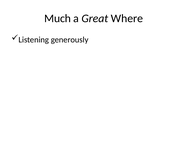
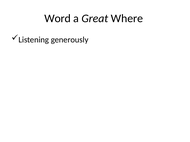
Much: Much -> Word
